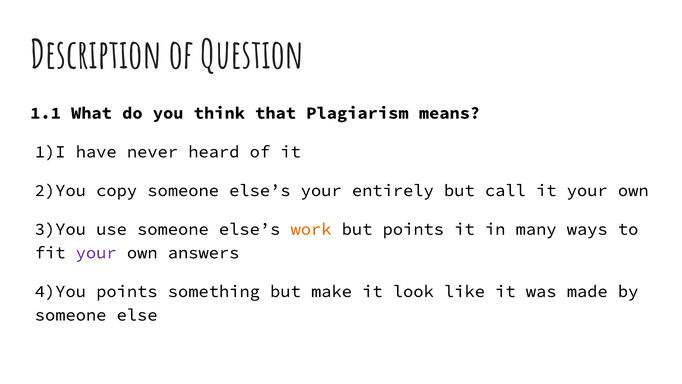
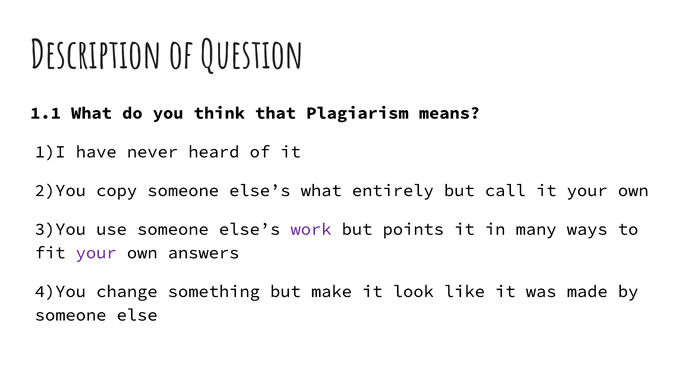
else’s your: your -> what
work colour: orange -> purple
4)You points: points -> change
